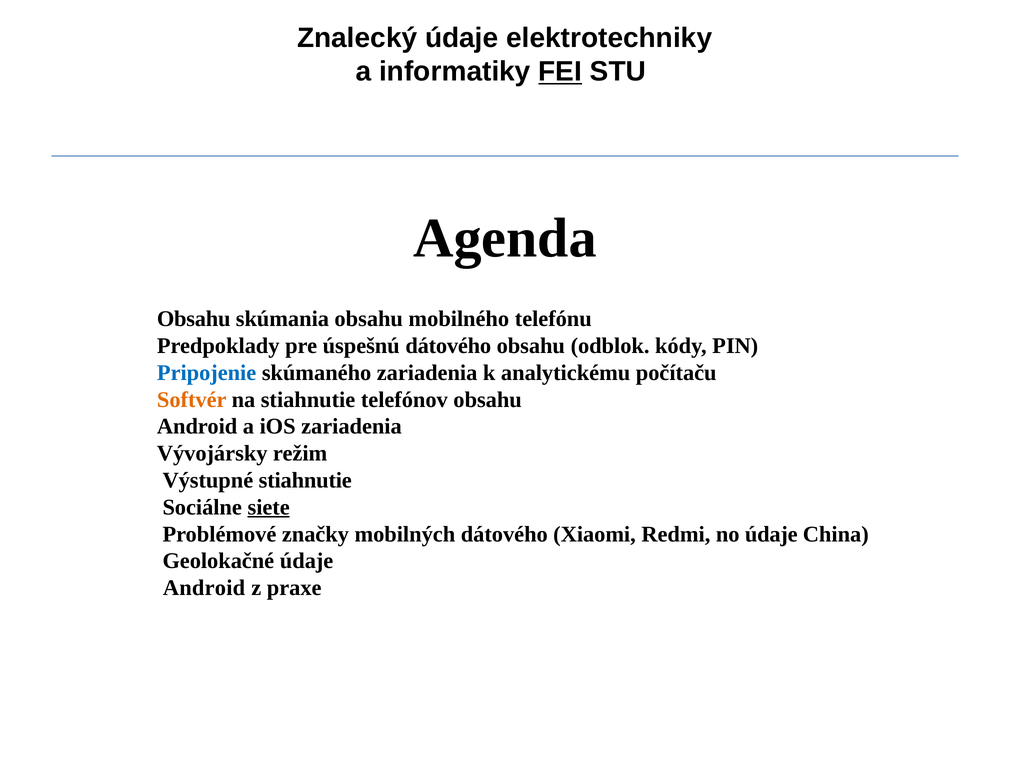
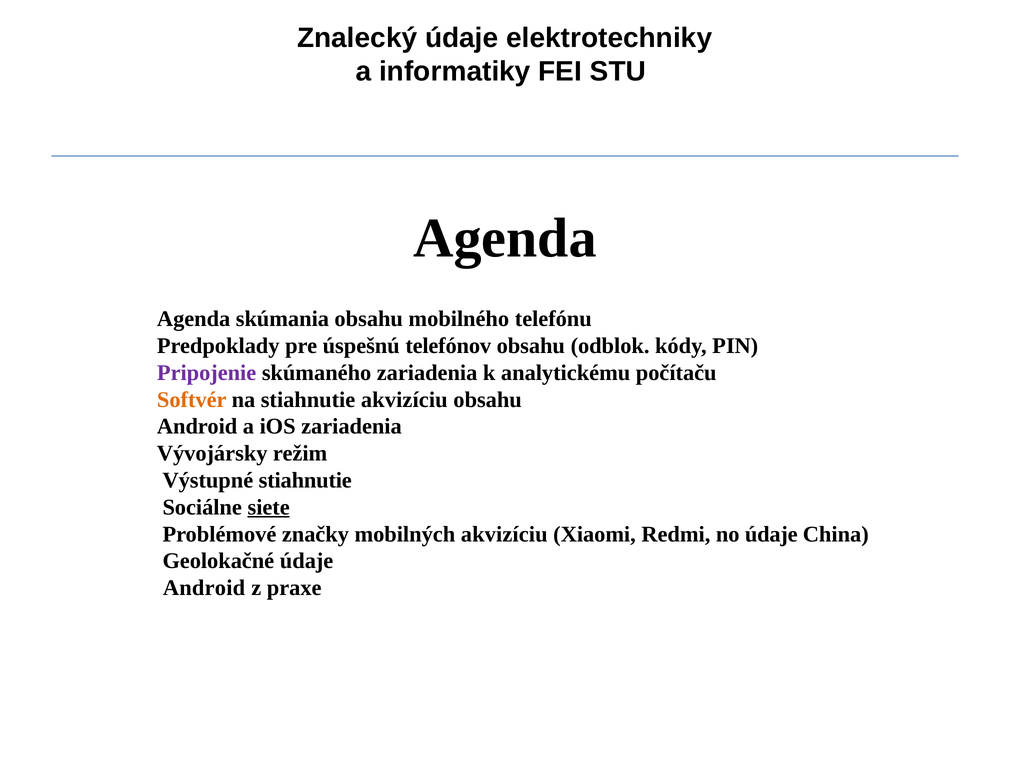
FEI underline: present -> none
Obsahu at (194, 319): Obsahu -> Agenda
úspešnú dátového: dátového -> telefónov
Pripojenie colour: blue -> purple
stiahnutie telefónov: telefónov -> akvizíciu
mobilných dátového: dátového -> akvizíciu
